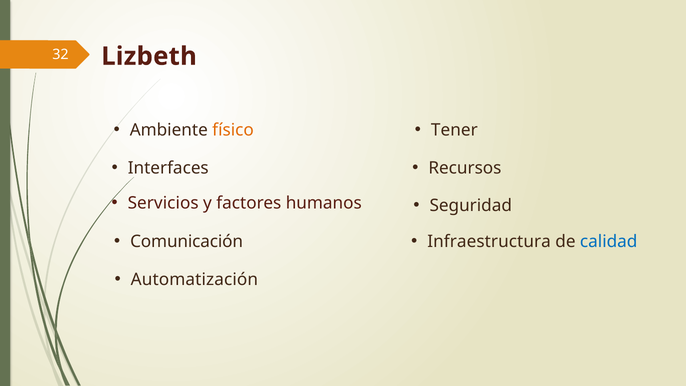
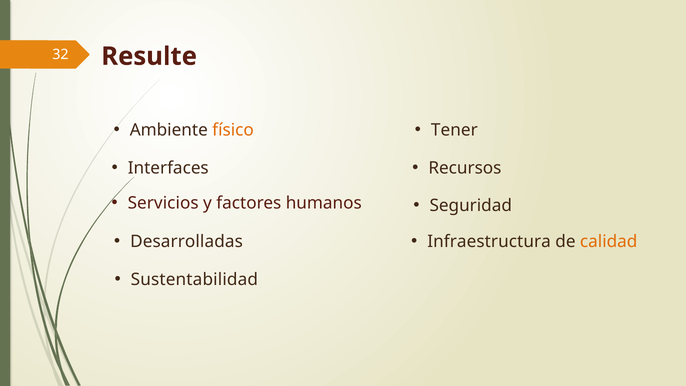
Lizbeth: Lizbeth -> Resulte
Comunicación: Comunicación -> Desarrolladas
calidad colour: blue -> orange
Automatización: Automatización -> Sustentabilidad
